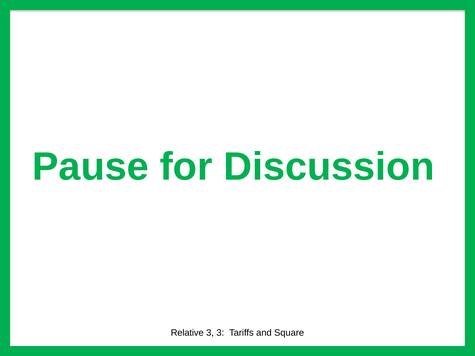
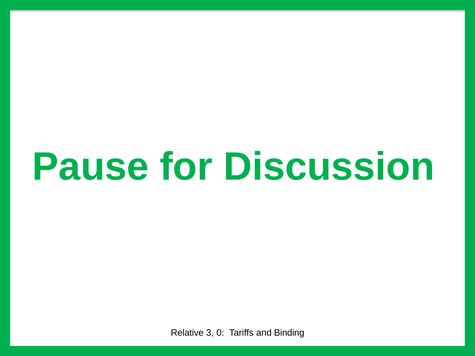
3 3: 3 -> 0
Square: Square -> Binding
